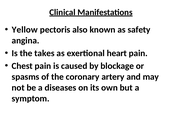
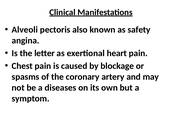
Yellow: Yellow -> Alveoli
takes: takes -> letter
